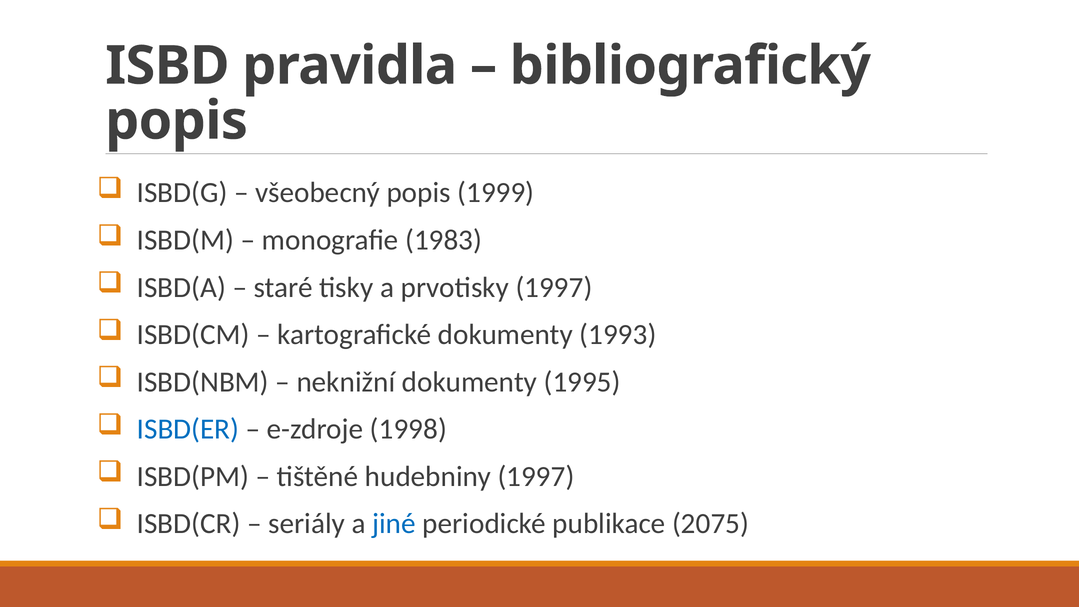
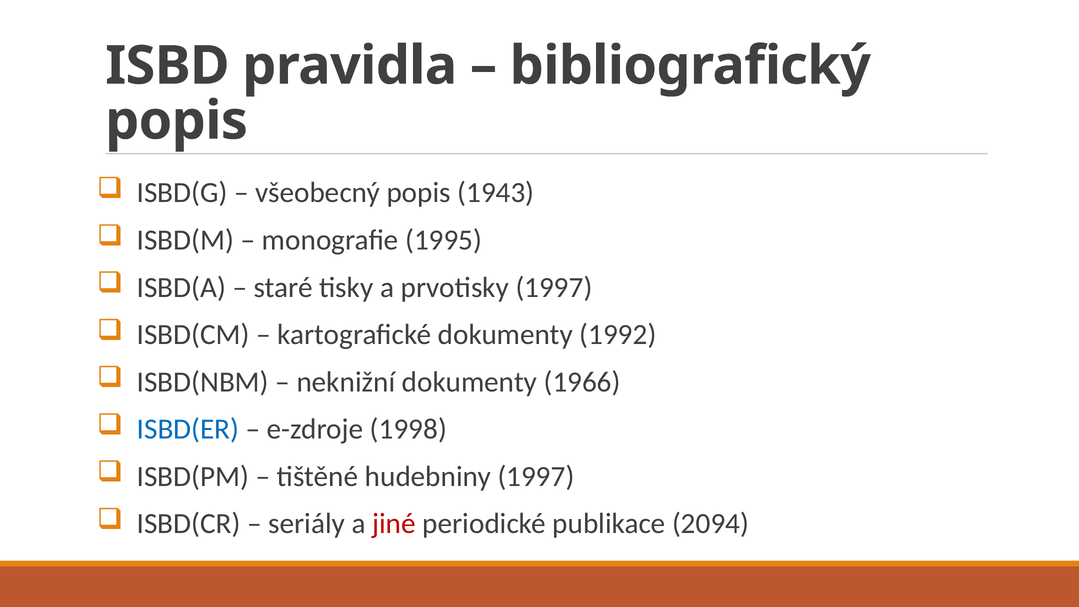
1999: 1999 -> 1943
1983: 1983 -> 1995
1993: 1993 -> 1992
1995: 1995 -> 1966
jiné colour: blue -> red
2075: 2075 -> 2094
